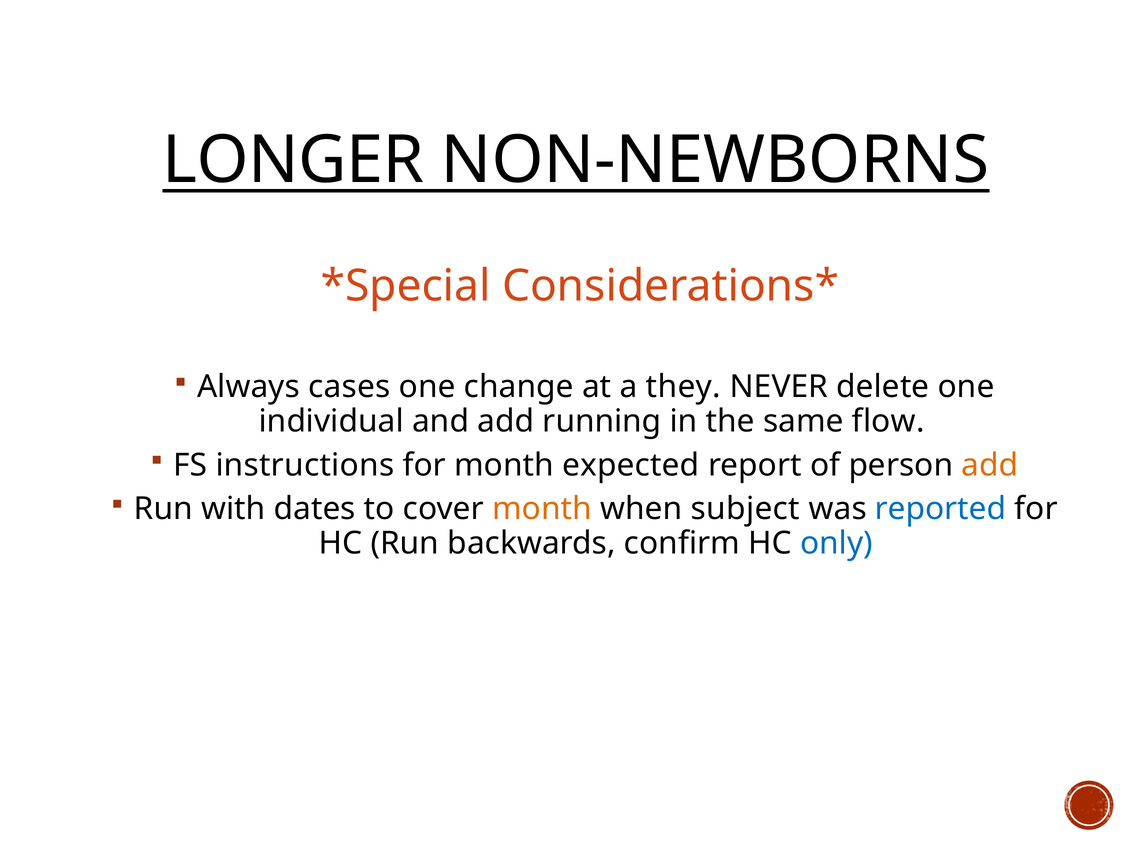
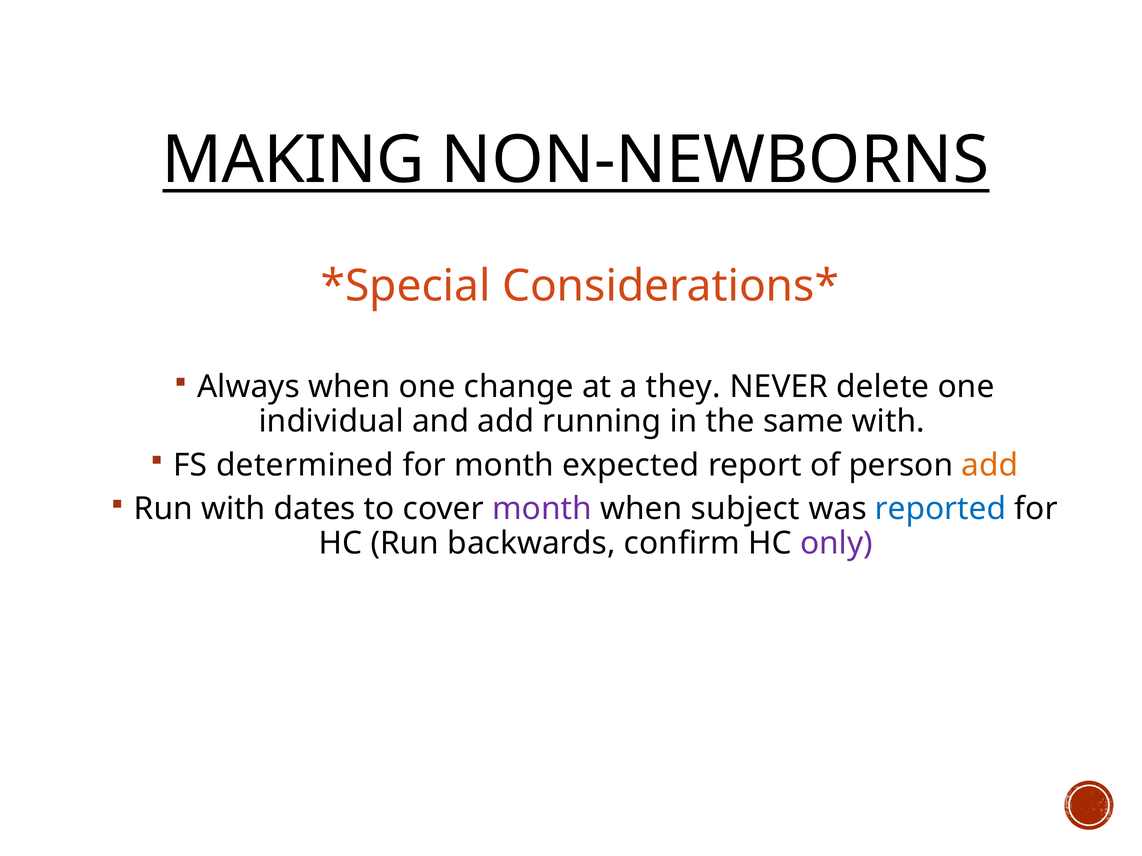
LONGER: LONGER -> MAKING
Always cases: cases -> when
same flow: flow -> with
instructions: instructions -> determined
month at (542, 509) colour: orange -> purple
only colour: blue -> purple
